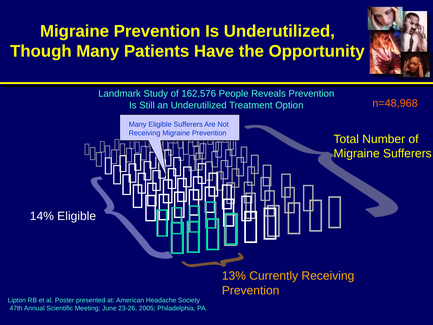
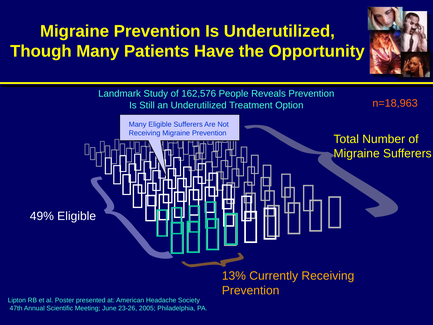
n=48,968: n=48,968 -> n=18,963
14%: 14% -> 49%
